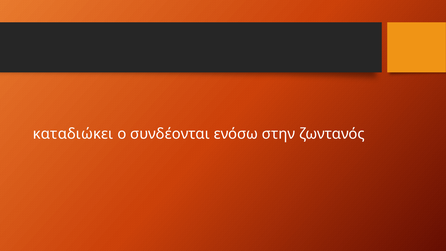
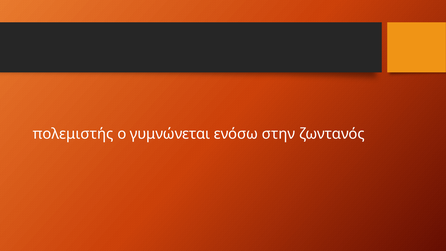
καταδιώκει: καταδιώκει -> πολεμιστής
συνδέονται: συνδέονται -> γυμνώνεται
